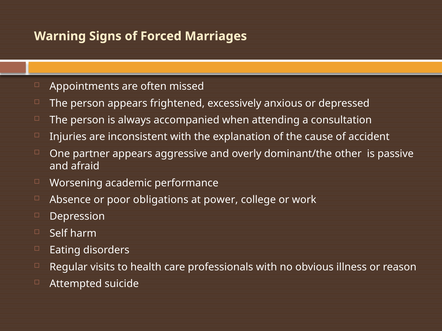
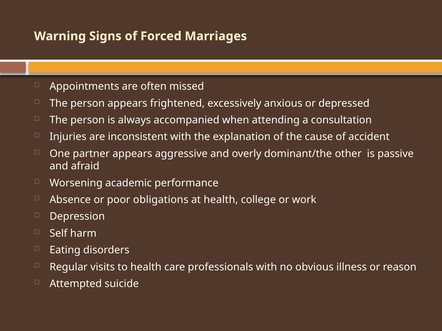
at power: power -> health
